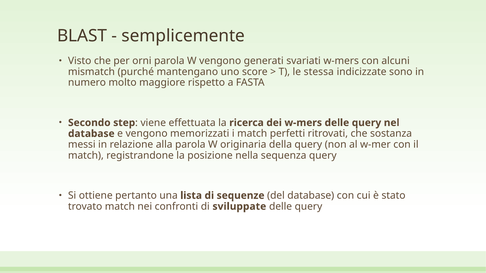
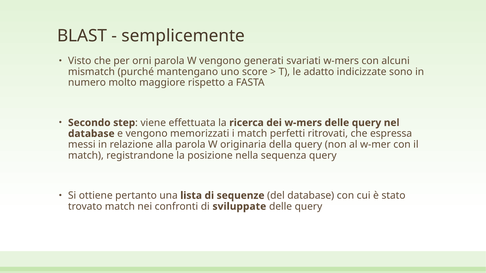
stessa: stessa -> adatto
sostanza: sostanza -> espressa
